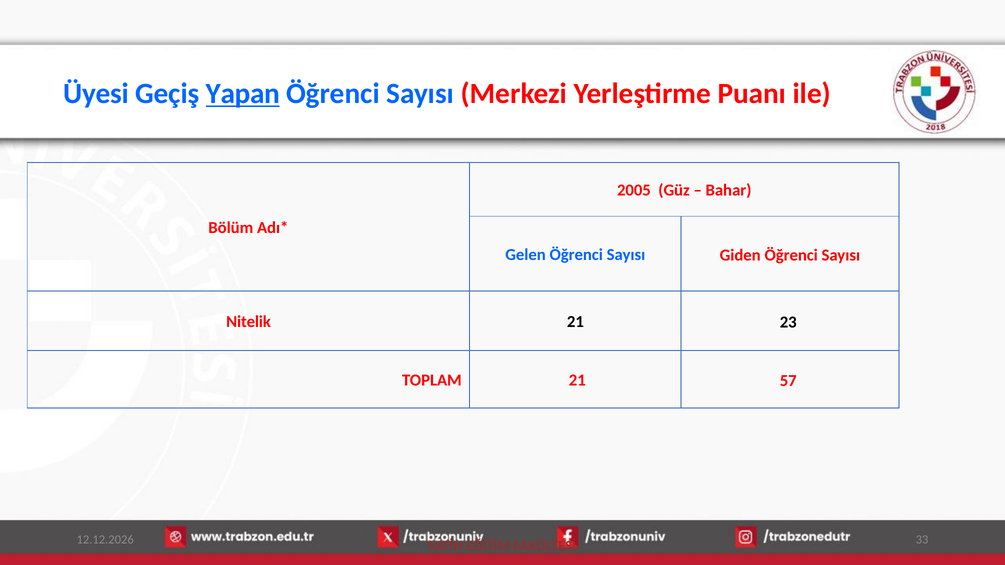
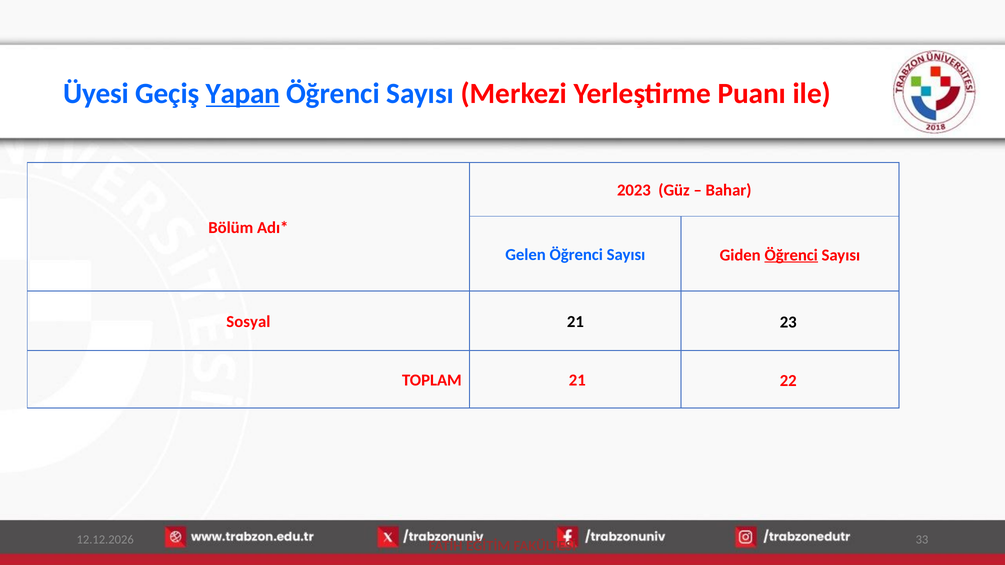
2005: 2005 -> 2023
Öğrenci at (791, 255) underline: none -> present
Nitelik: Nitelik -> Sosyal
57: 57 -> 22
